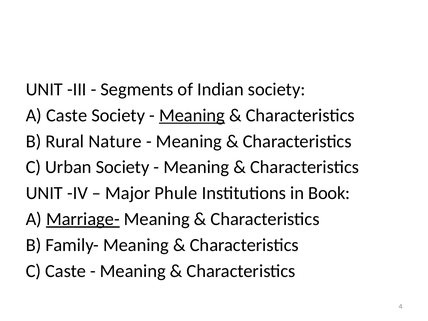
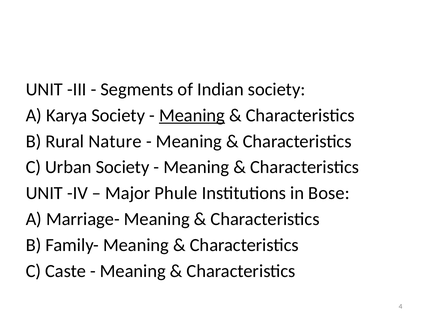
A Caste: Caste -> Karya
Book: Book -> Bose
Marriage- underline: present -> none
